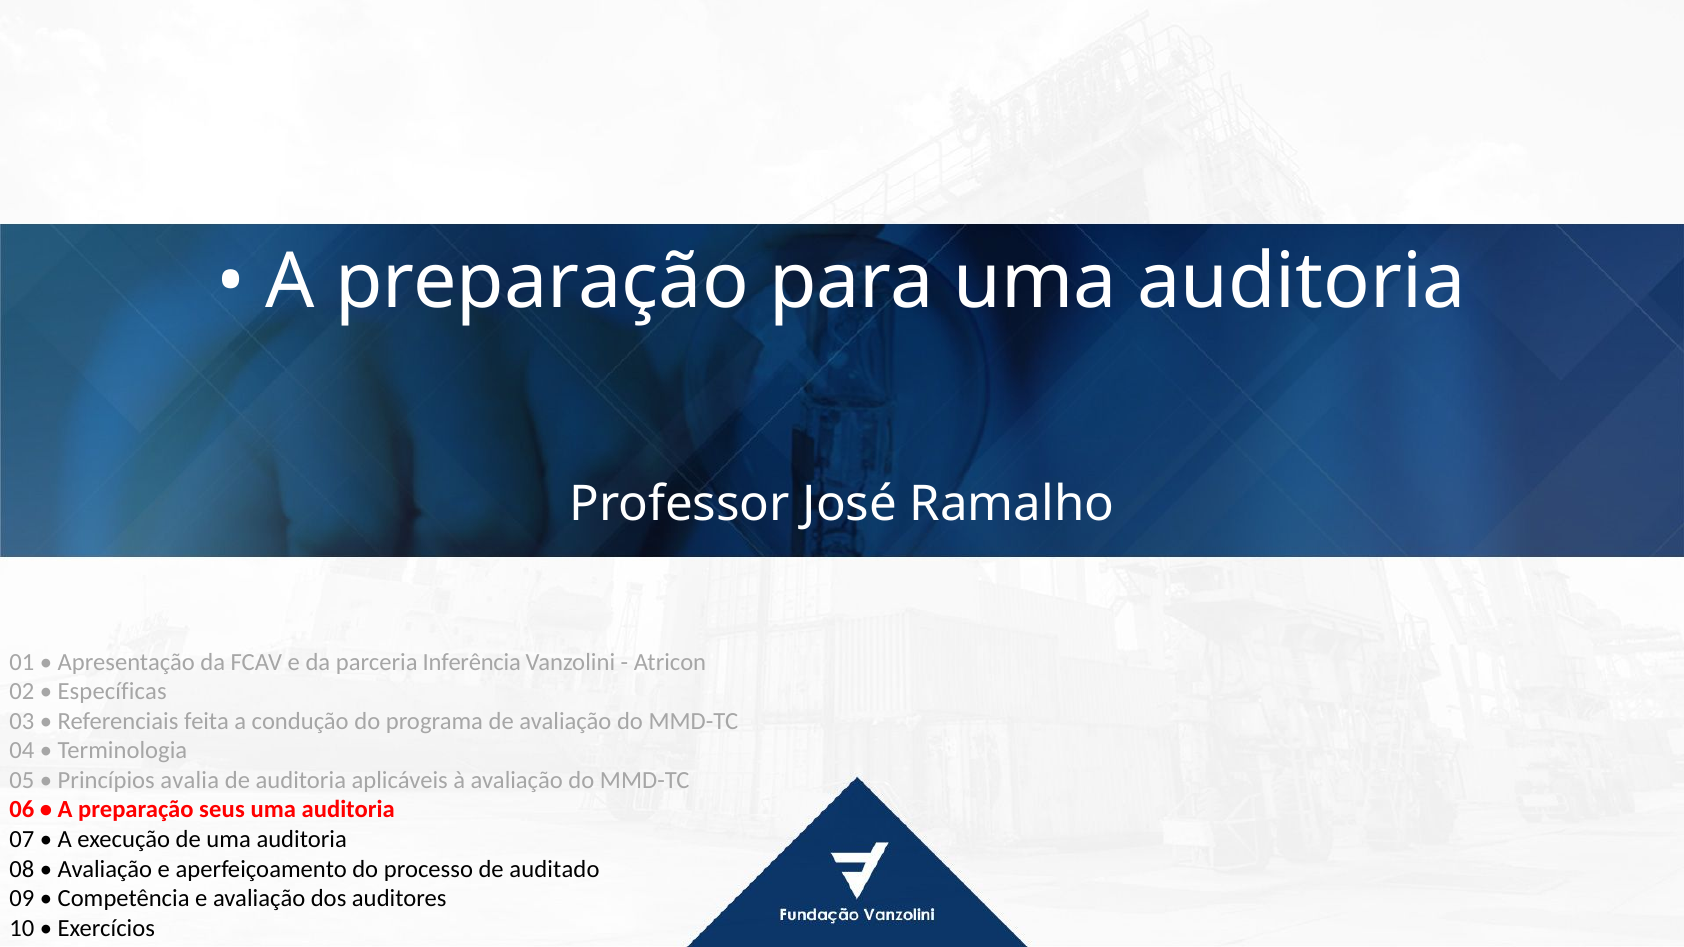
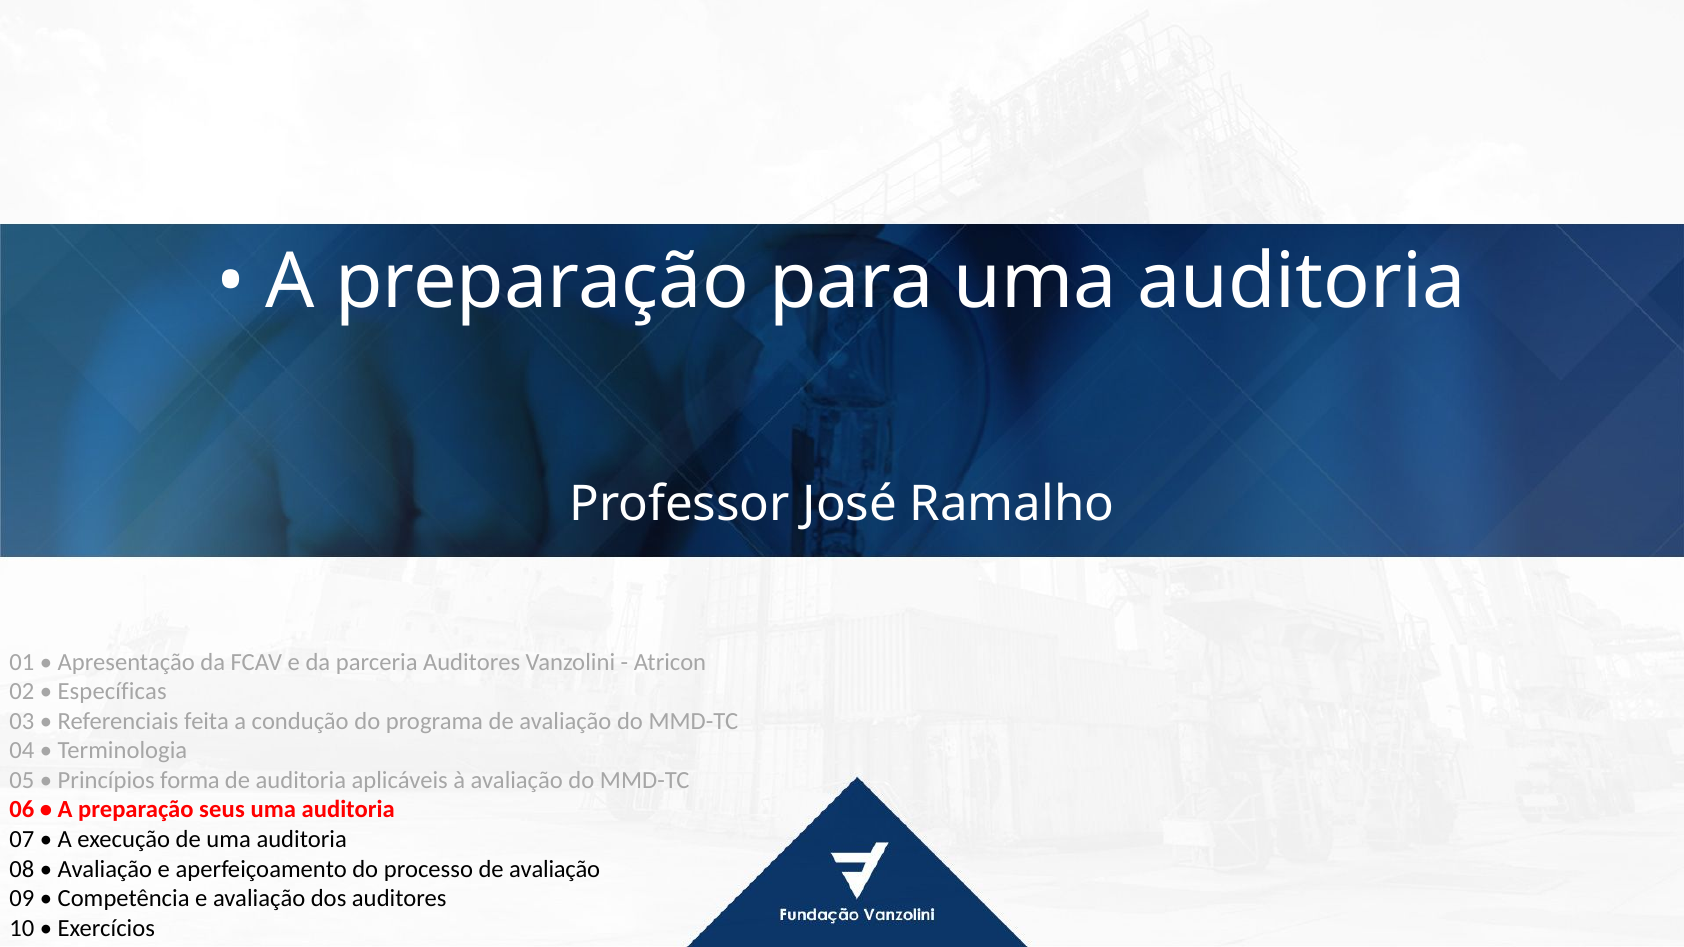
parceria Inferência: Inferência -> Auditores
avalia: avalia -> forma
processo de auditado: auditado -> avaliação
